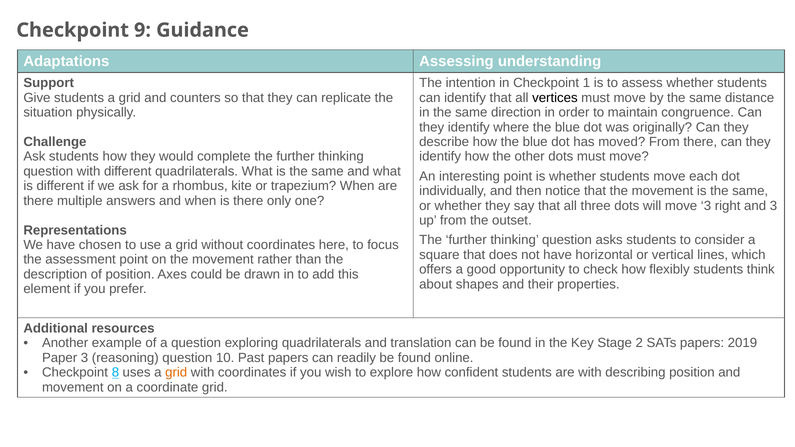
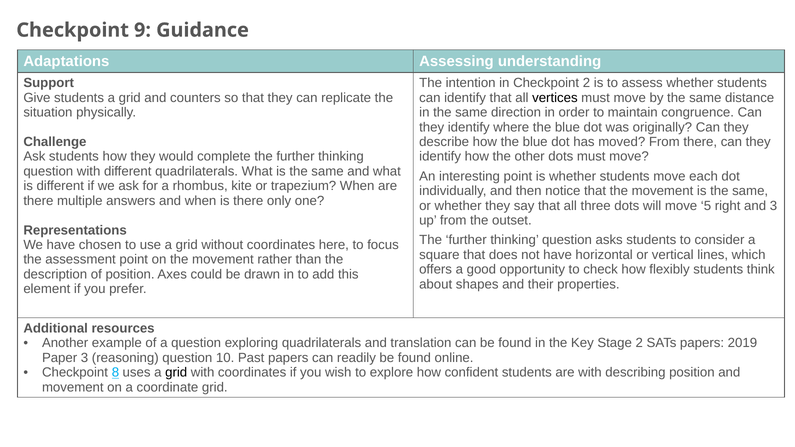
Checkpoint 1: 1 -> 2
move 3: 3 -> 5
grid at (176, 373) colour: orange -> black
